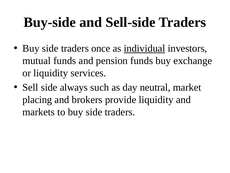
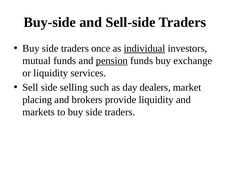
pension underline: none -> present
always: always -> selling
neutral: neutral -> dealers
